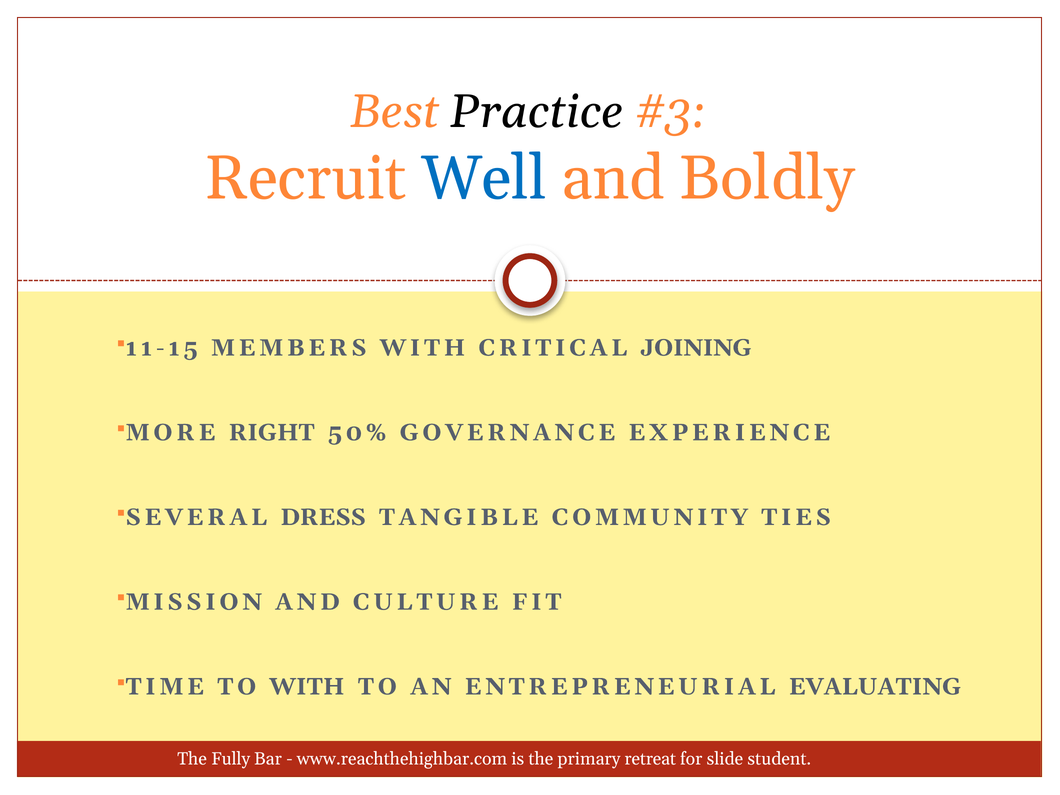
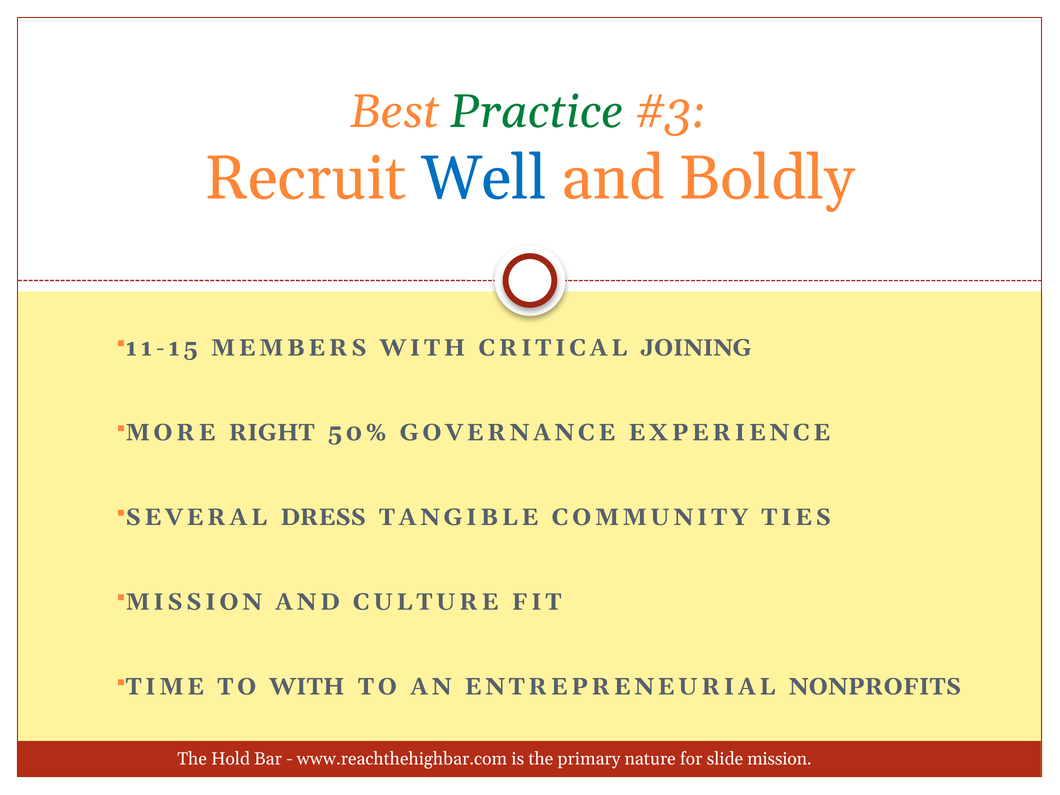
Practice colour: black -> green
EVALUATING: EVALUATING -> NONPROFITS
Fully: Fully -> Hold
retreat: retreat -> nature
student: student -> mission
